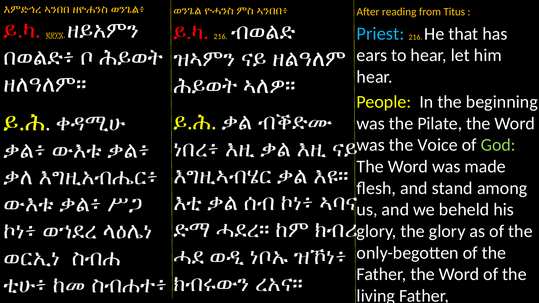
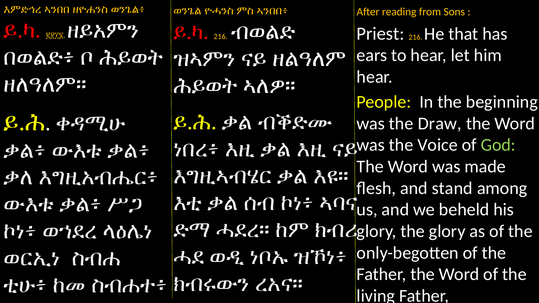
Titus: Titus -> Sons
Priest colour: light blue -> white
Pilate: Pilate -> Draw
